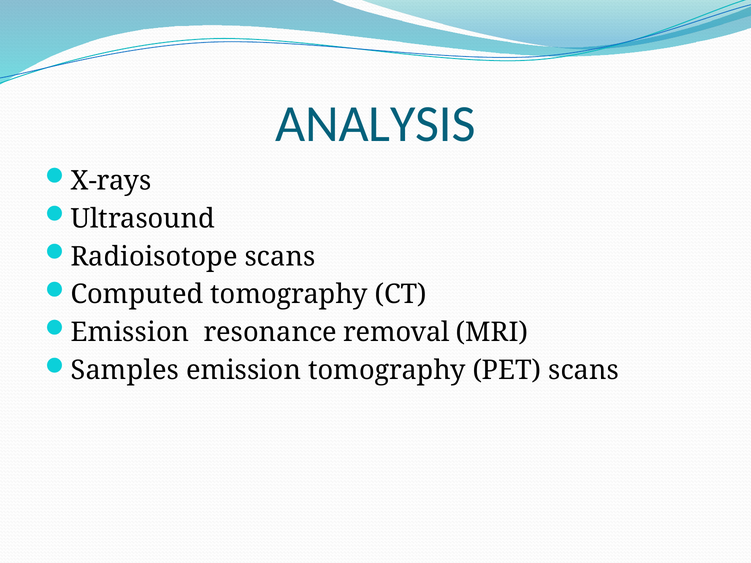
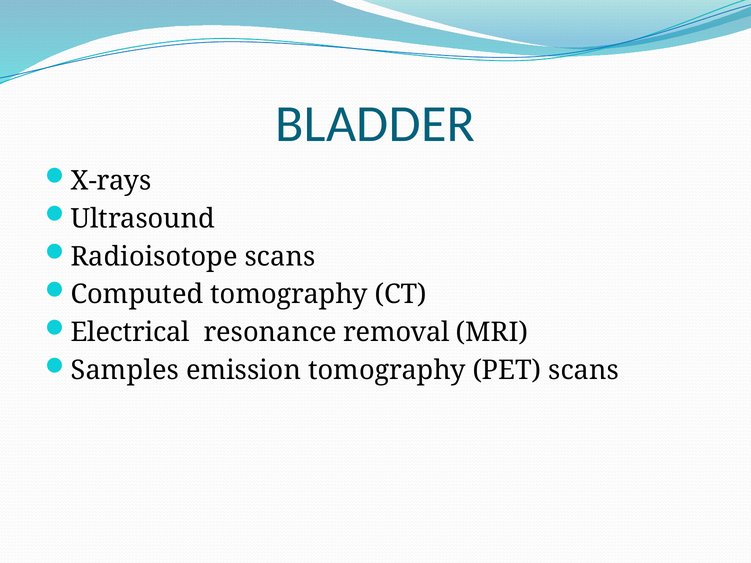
ANALYSIS: ANALYSIS -> BLADDER
Emission at (130, 333): Emission -> Electrical
